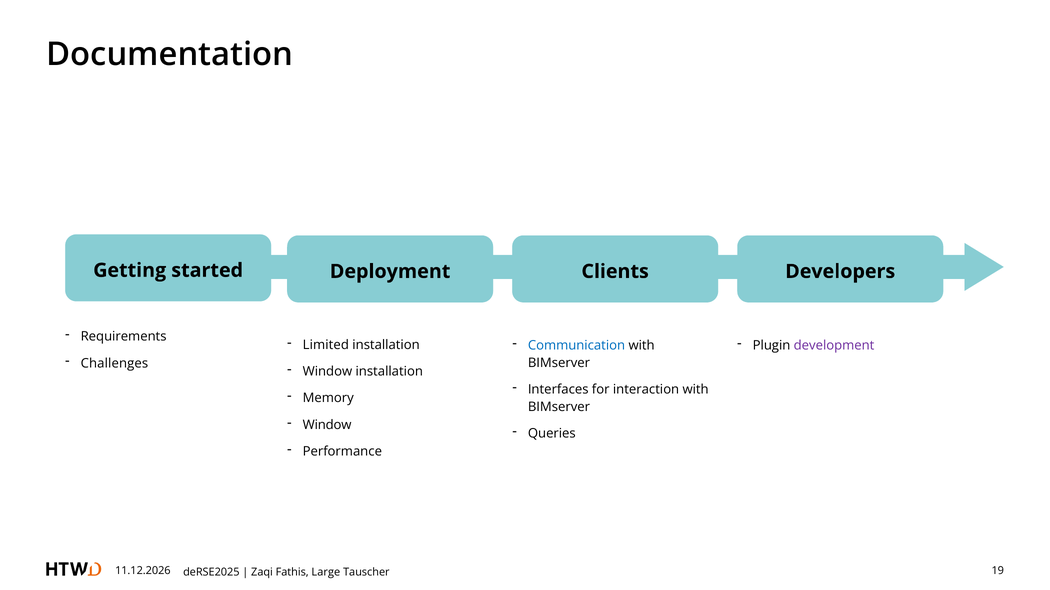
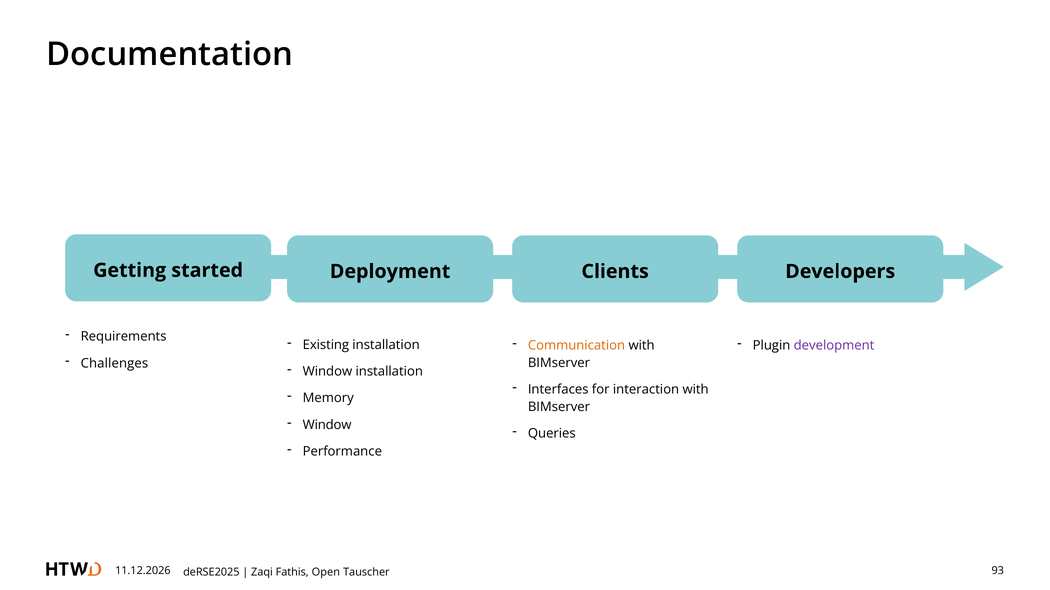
Limited: Limited -> Existing
Communication colour: blue -> orange
19: 19 -> 93
Large: Large -> Open
